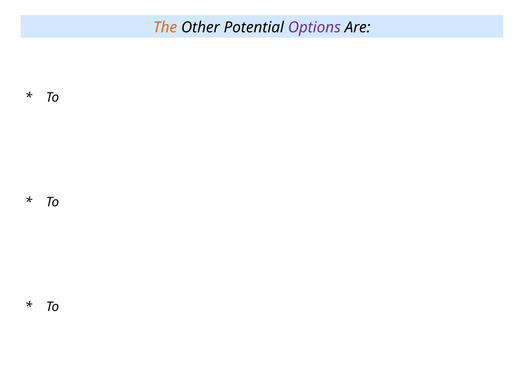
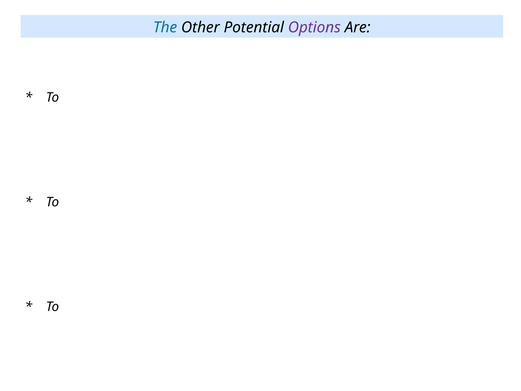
The colour: orange -> blue
